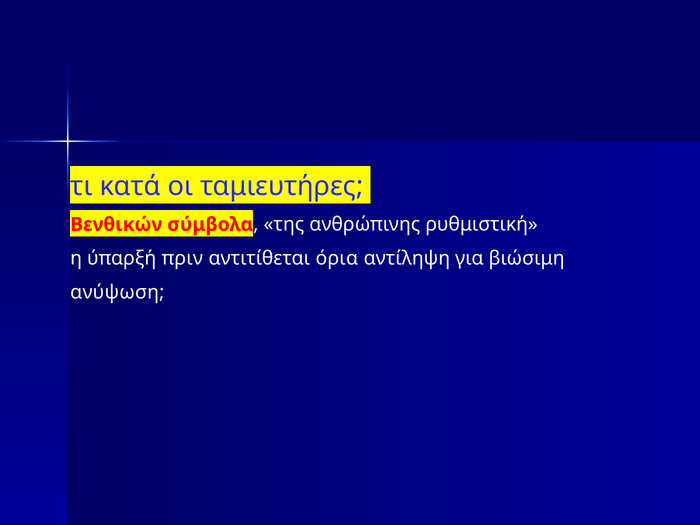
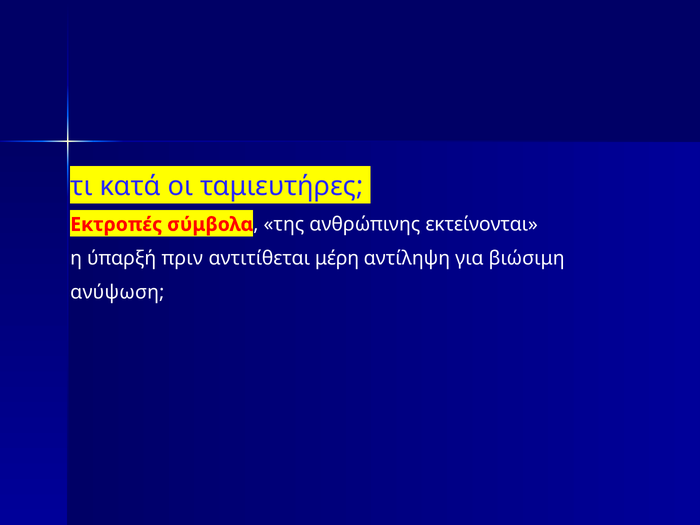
Βενθικών: Βενθικών -> Εκτροπές
ρυθμιστική: ρυθμιστική -> εκτείνονται
όρια: όρια -> μέρη
